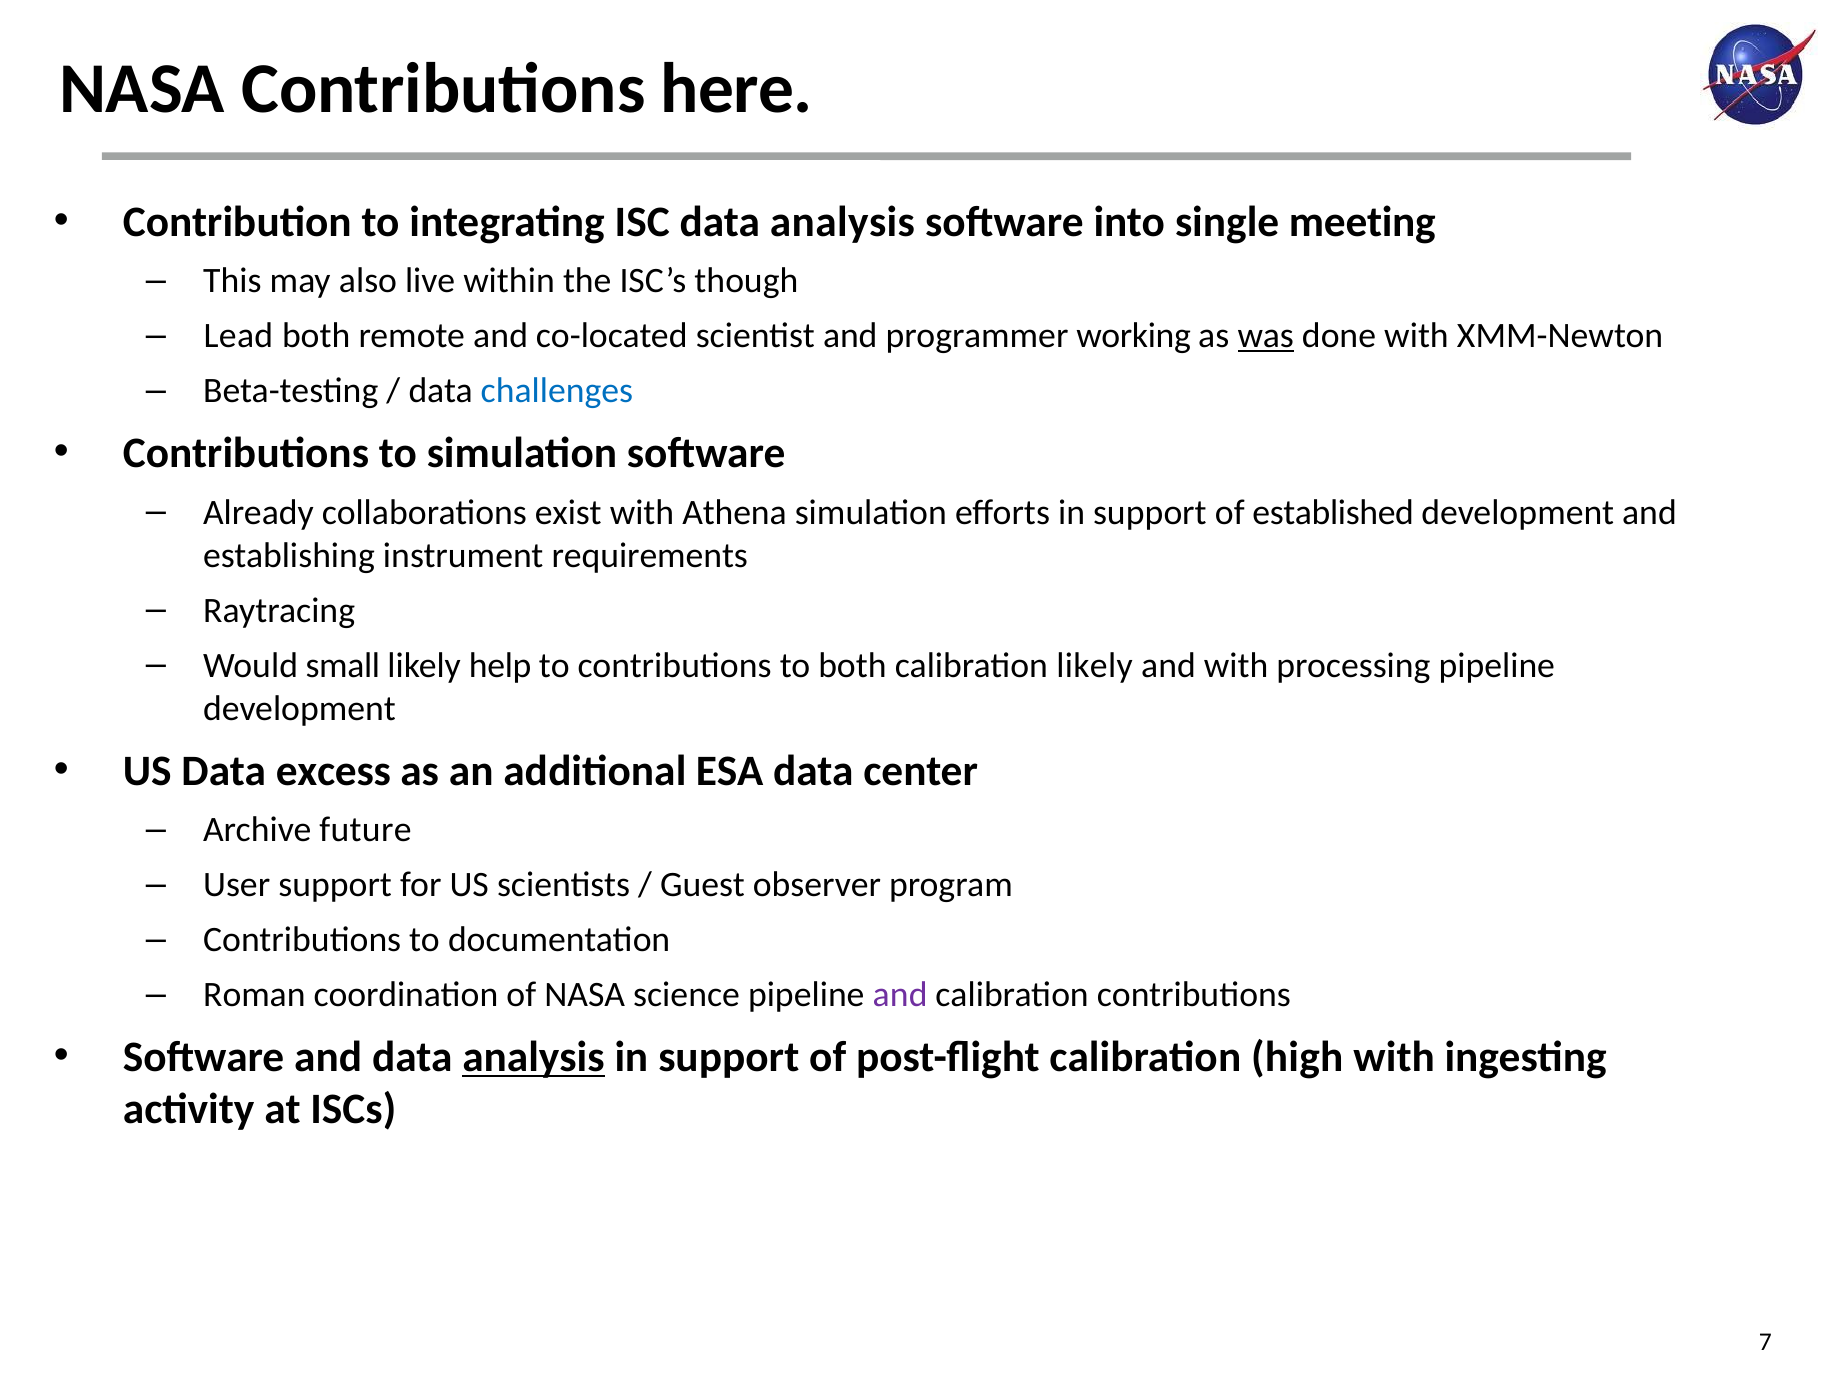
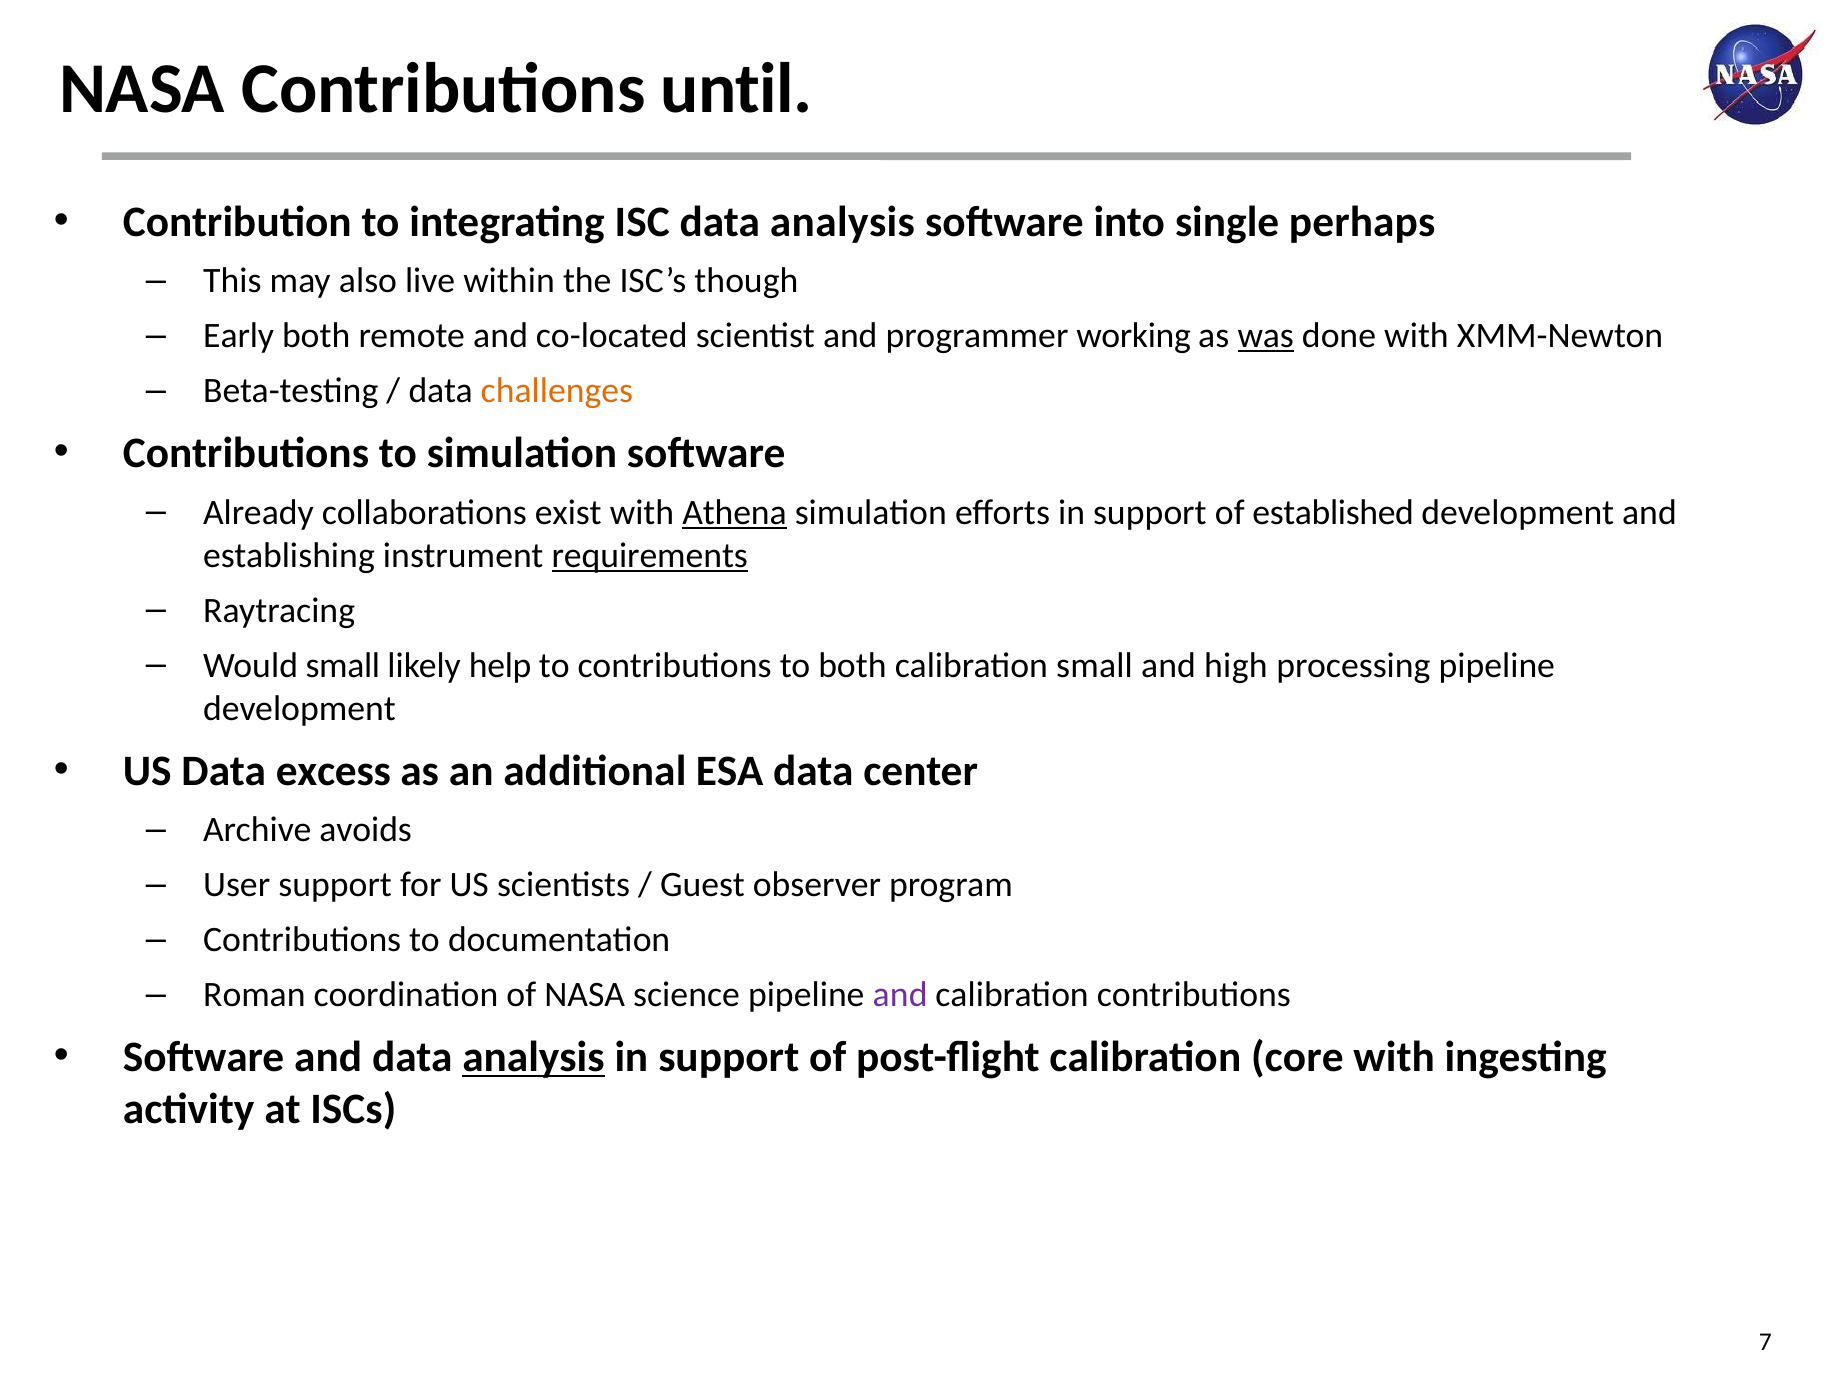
here: here -> until
meeting: meeting -> perhaps
Lead: Lead -> Early
challenges colour: blue -> orange
Athena underline: none -> present
requirements underline: none -> present
calibration likely: likely -> small
and with: with -> high
future: future -> avoids
high: high -> core
